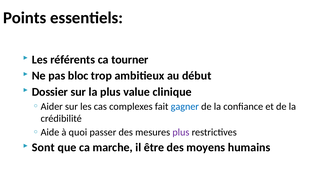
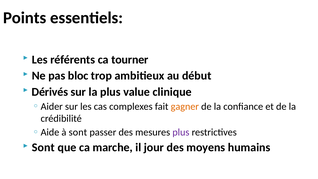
Dossier: Dossier -> Dérivés
gagner colour: blue -> orange
à quoi: quoi -> sont
être: être -> jour
